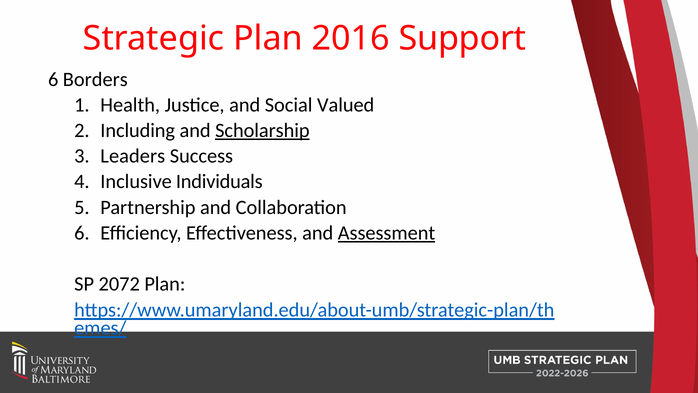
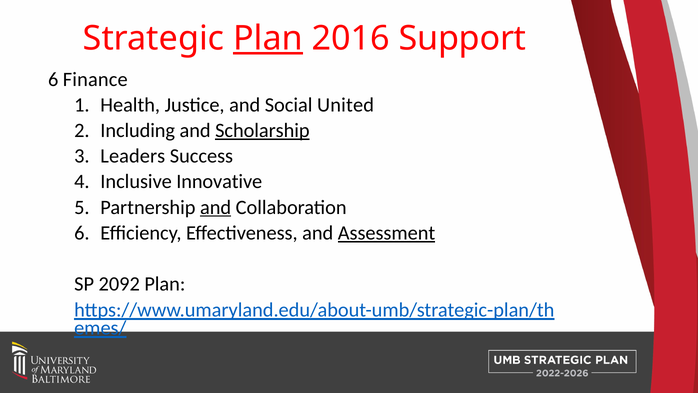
Plan at (268, 38) underline: none -> present
Borders: Borders -> Finance
Valued: Valued -> United
Individuals: Individuals -> Innovative
and at (216, 207) underline: none -> present
2072: 2072 -> 2092
